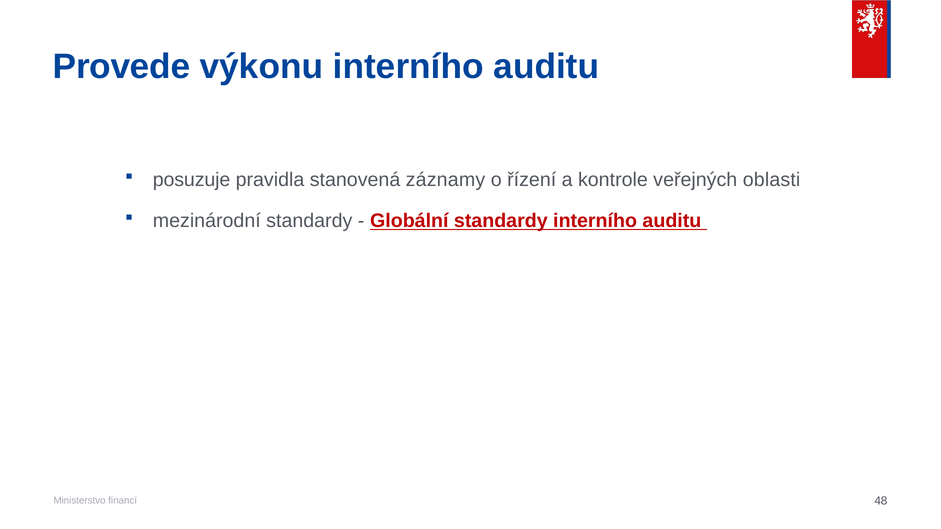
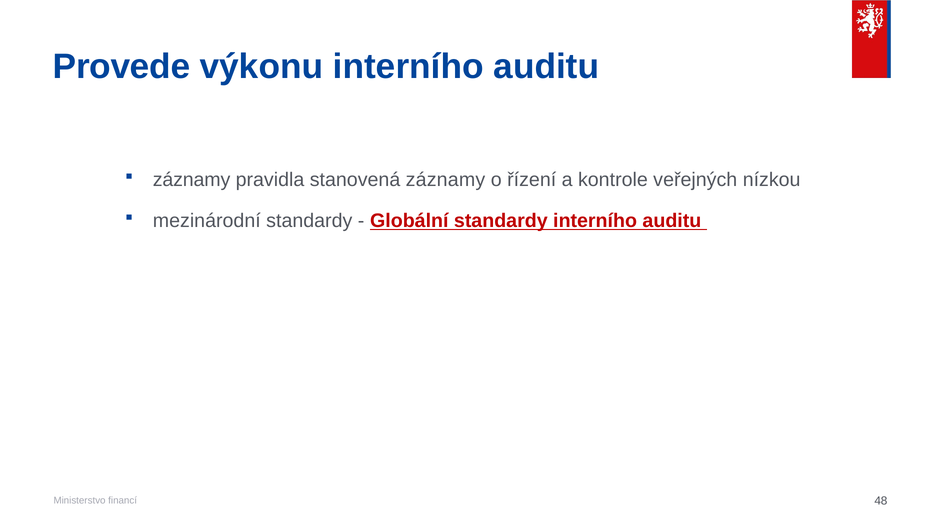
posuzuje at (192, 180): posuzuje -> záznamy
oblasti: oblasti -> nízkou
